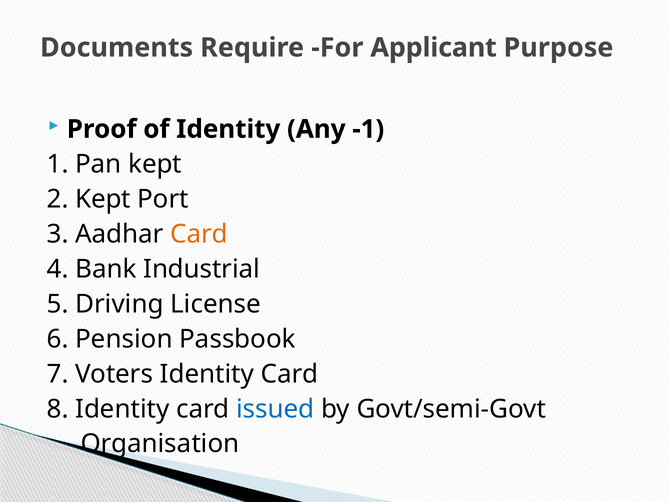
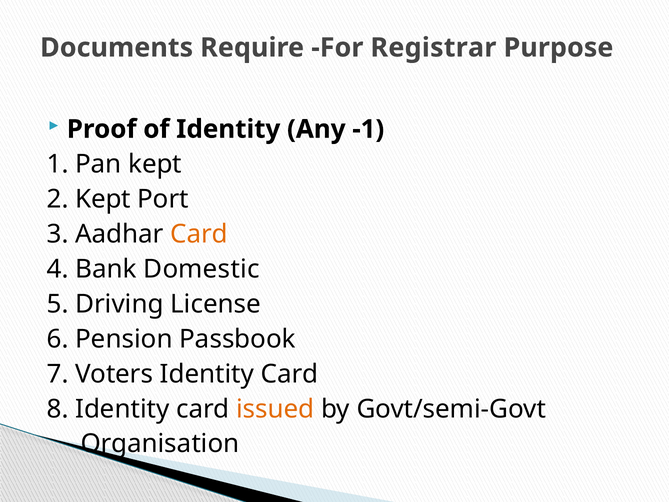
Applicant: Applicant -> Registrar
Industrial: Industrial -> Domestic
issued colour: blue -> orange
